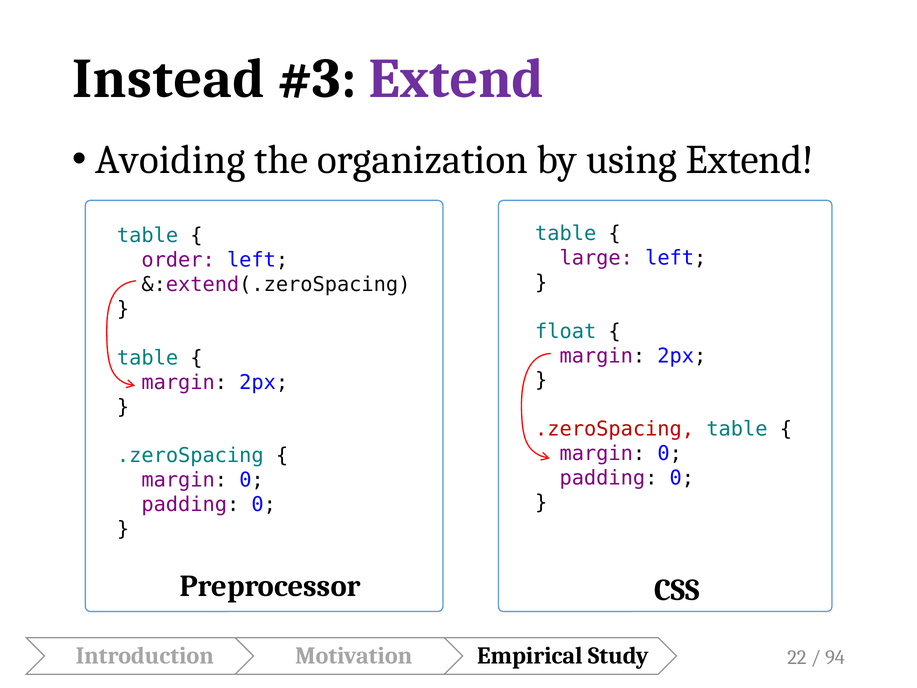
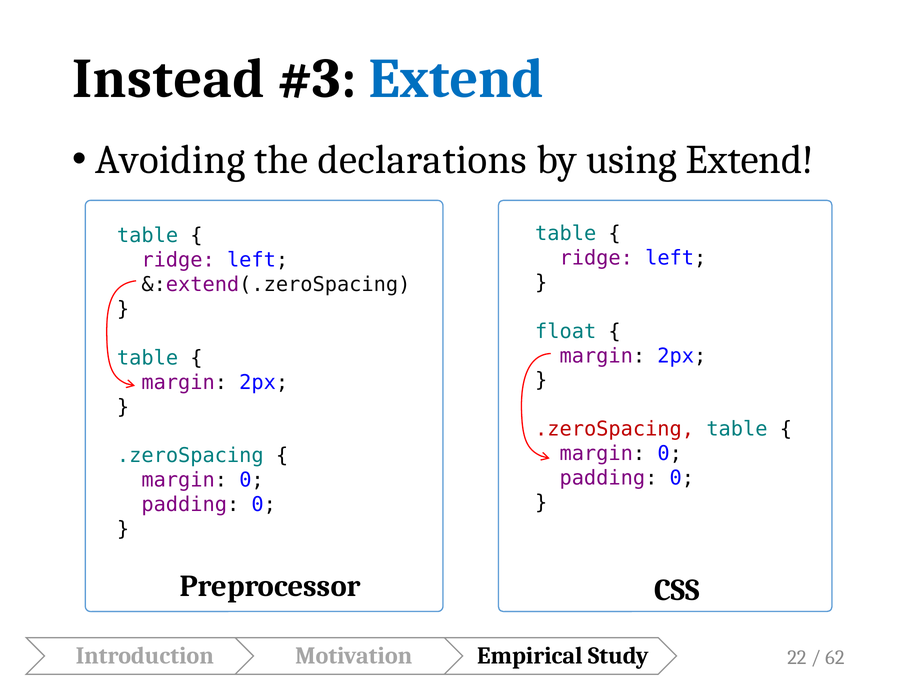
Extend at (456, 79) colour: purple -> blue
organization: organization -> declarations
large at (596, 258): large -> ridge
order at (178, 260): order -> ridge
94: 94 -> 62
